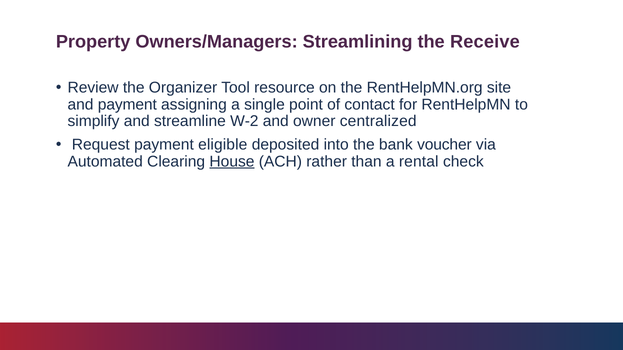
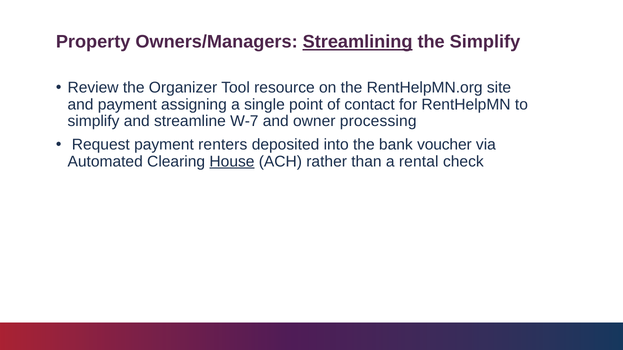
Streamlining underline: none -> present
the Receive: Receive -> Simplify
W-2: W-2 -> W-7
centralized: centralized -> processing
eligible: eligible -> renters
